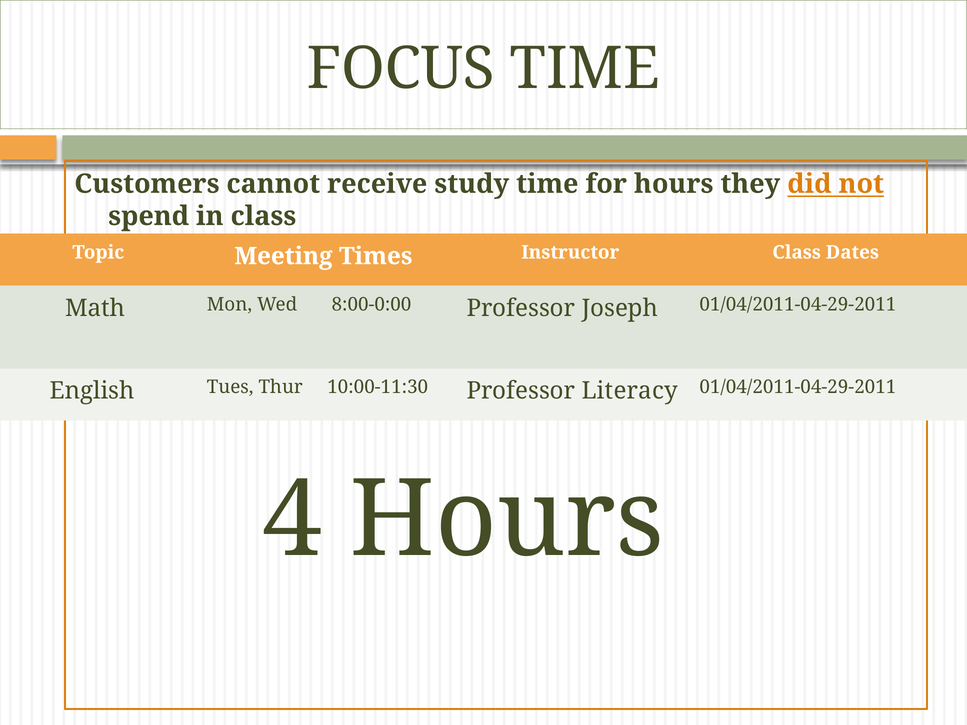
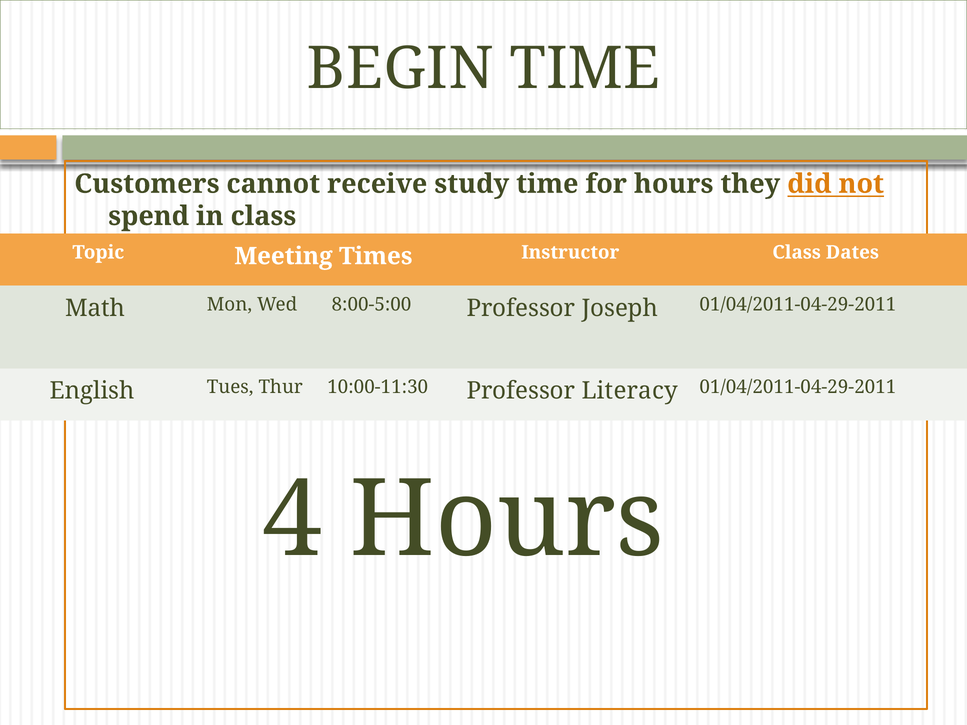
FOCUS: FOCUS -> BEGIN
8:00-0:00: 8:00-0:00 -> 8:00-5:00
